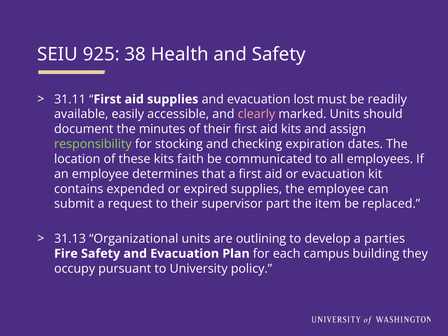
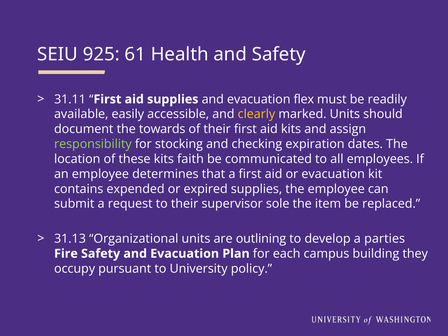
38: 38 -> 61
lost: lost -> flex
clearly colour: pink -> yellow
minutes: minutes -> towards
part: part -> sole
